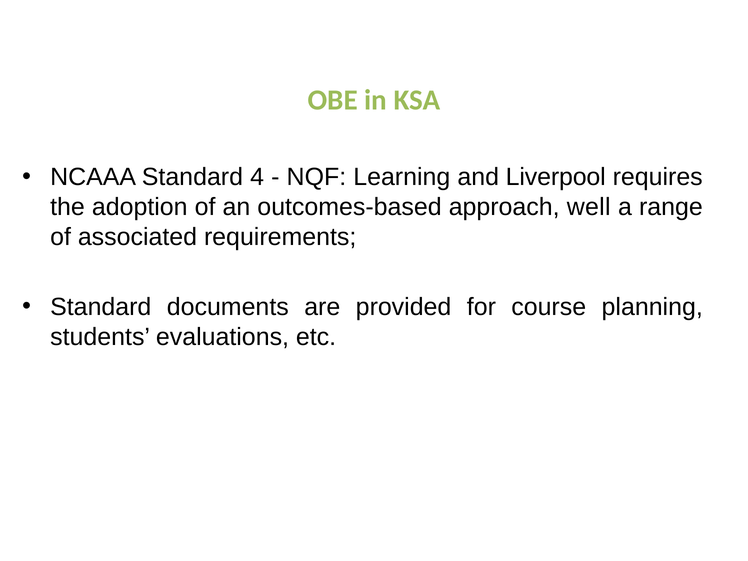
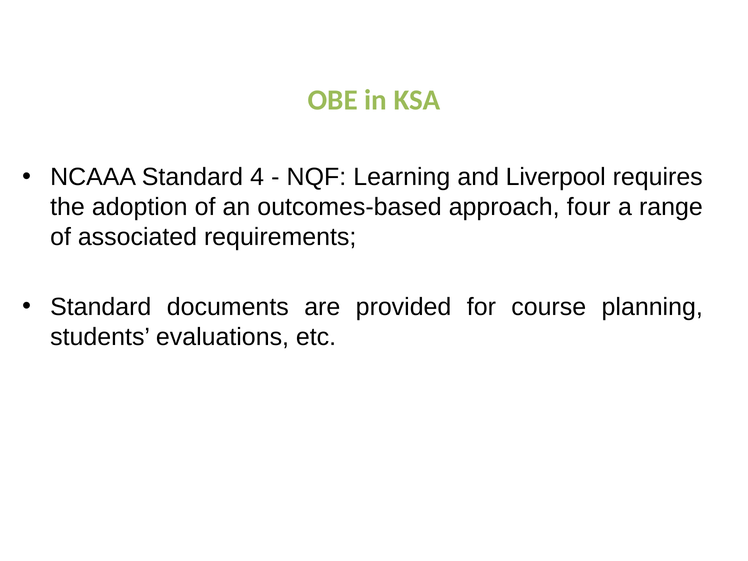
well: well -> four
